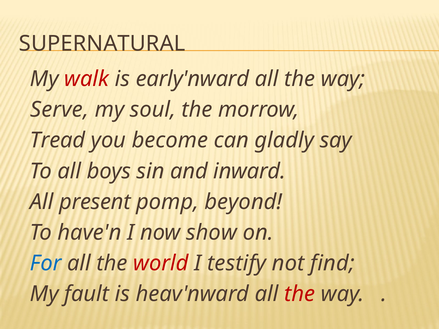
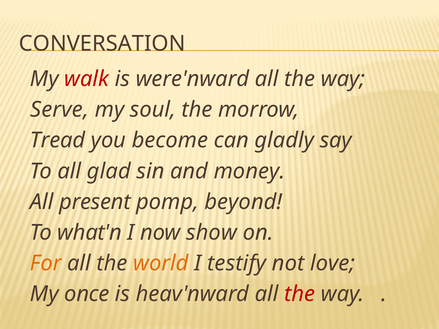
SUPERNATURAL: SUPERNATURAL -> CONVERSATION
early'nward: early'nward -> were'nward
boys: boys -> glad
inward: inward -> money
have'n: have'n -> what'n
For colour: blue -> orange
world colour: red -> orange
find: find -> love
fault: fault -> once
